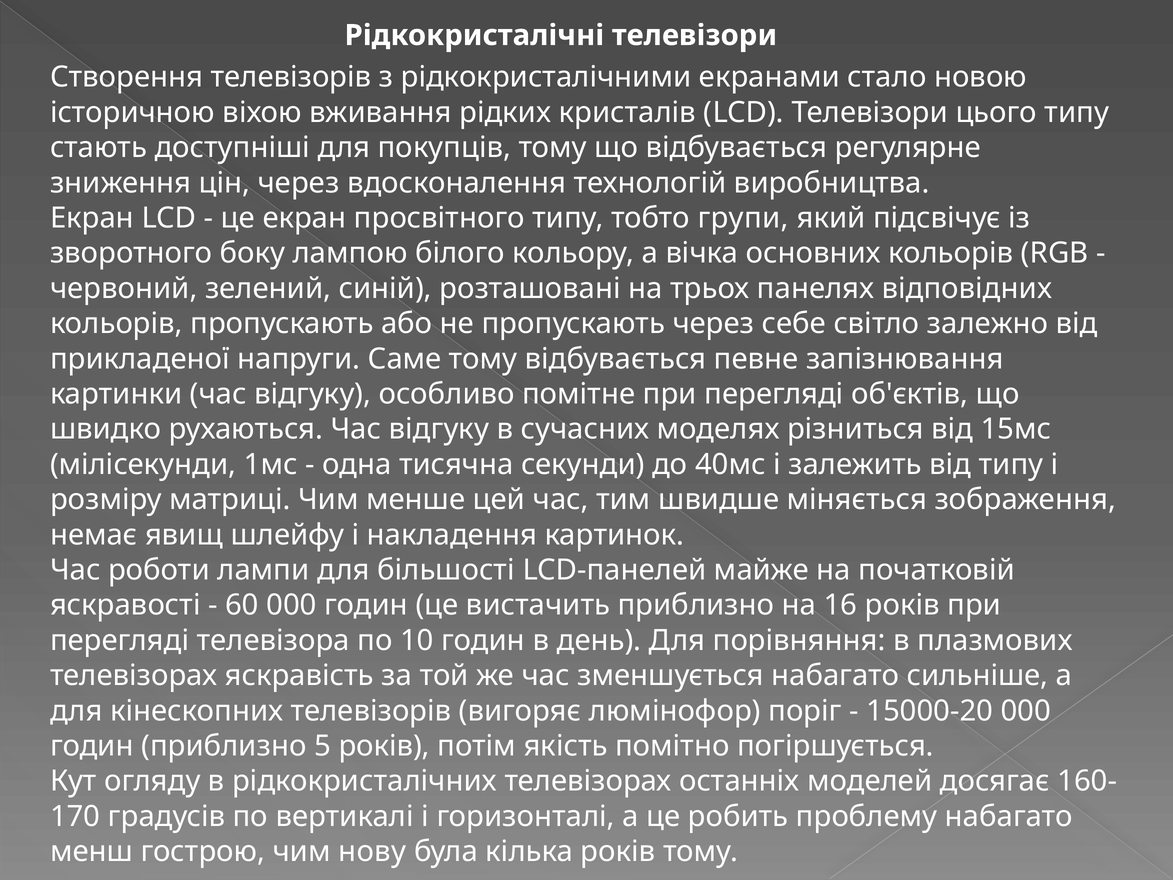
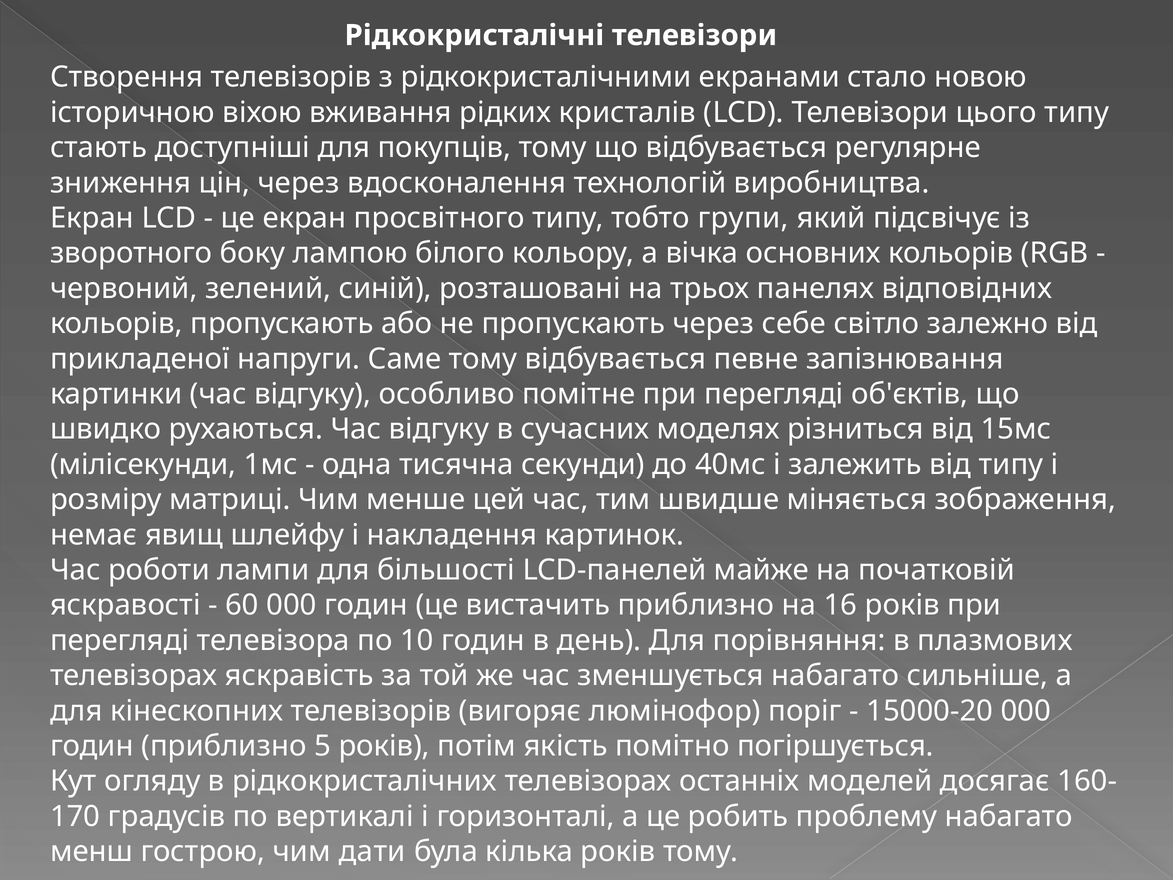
нову: нову -> дати
